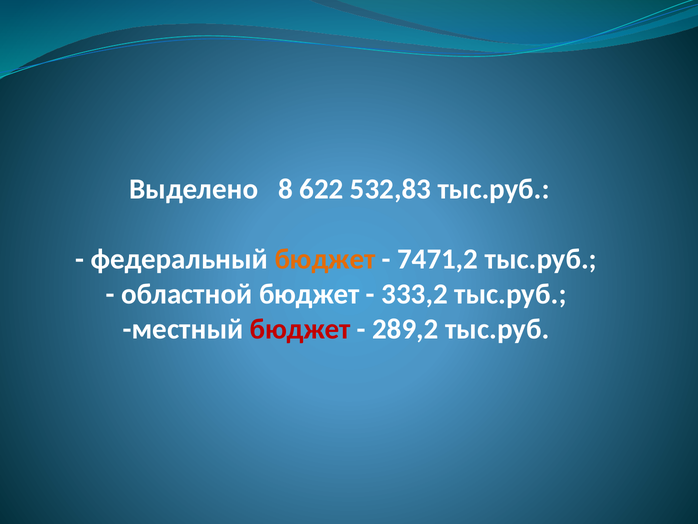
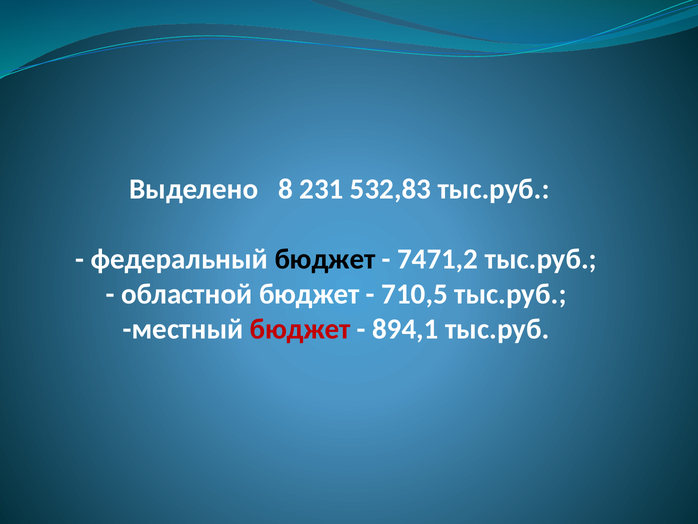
622: 622 -> 231
бюджет at (325, 259) colour: orange -> black
333,2: 333,2 -> 710,5
289,2: 289,2 -> 894,1
